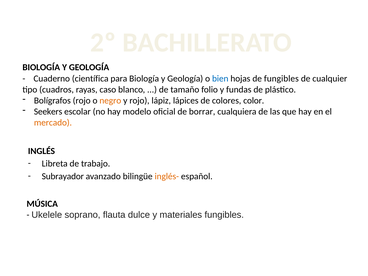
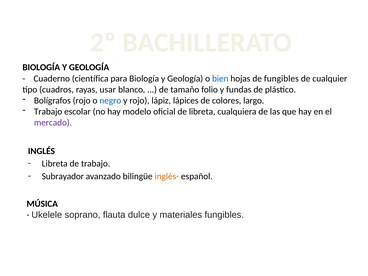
caso: caso -> usar
negro colour: orange -> blue
color: color -> largo
Seekers at (48, 112): Seekers -> Trabajo
de borrar: borrar -> libreta
mercado colour: orange -> purple
